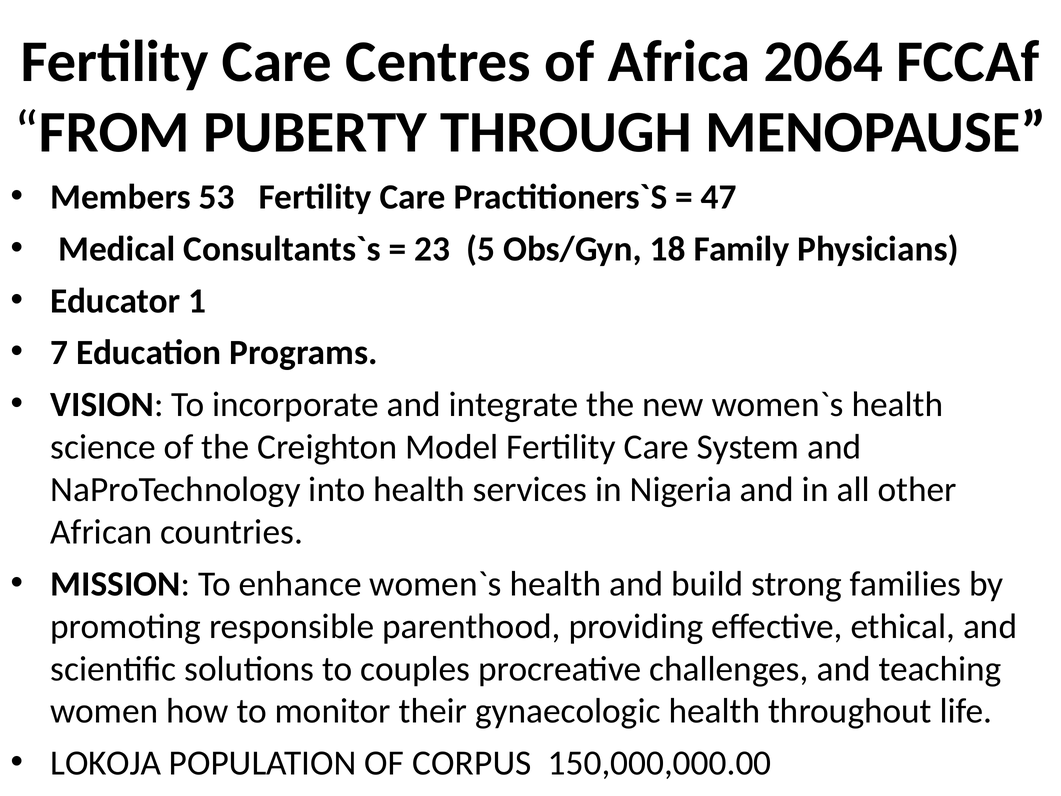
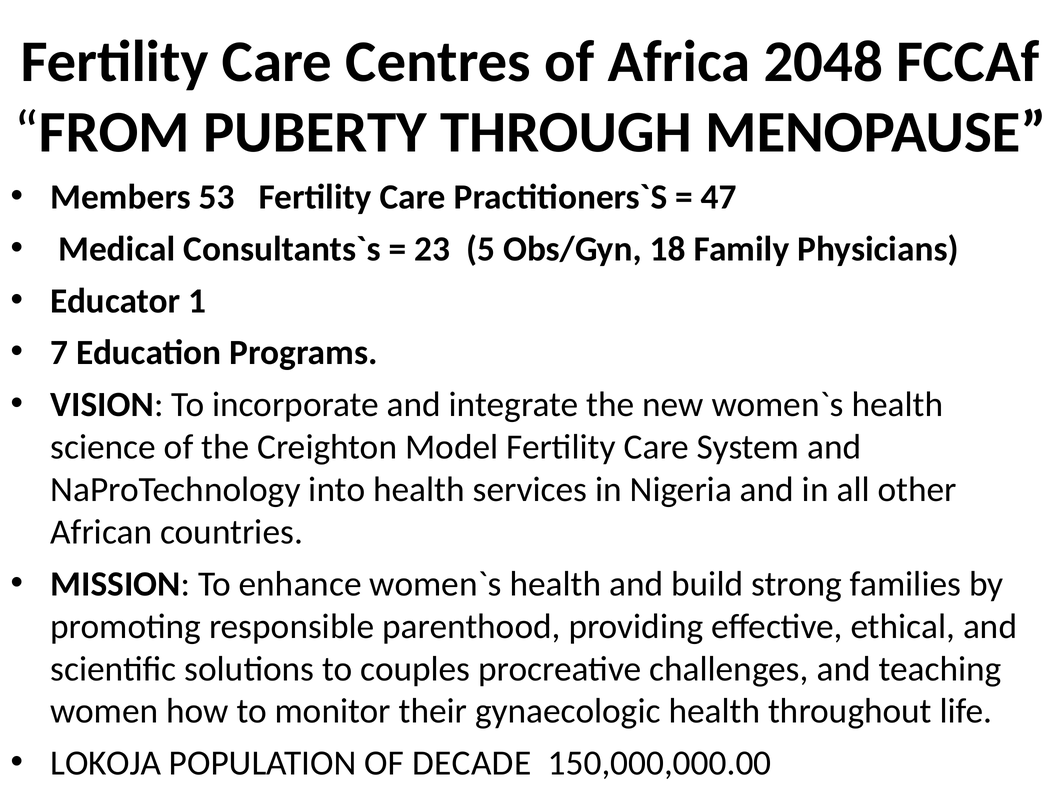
2064: 2064 -> 2048
CORPUS: CORPUS -> DECADE
